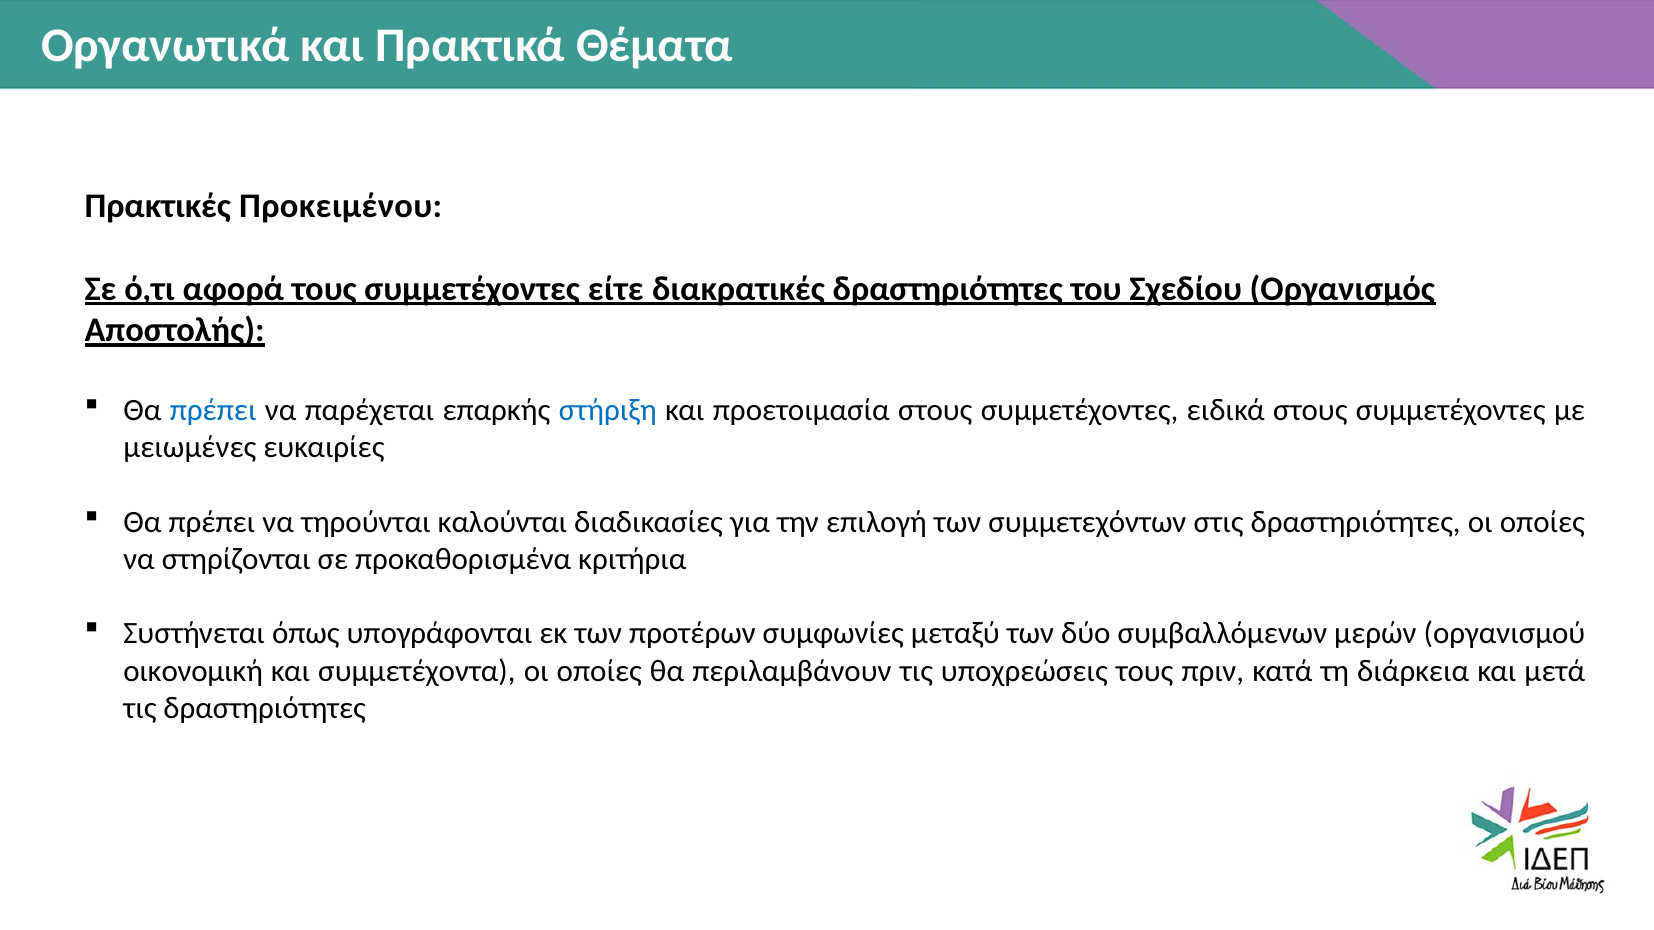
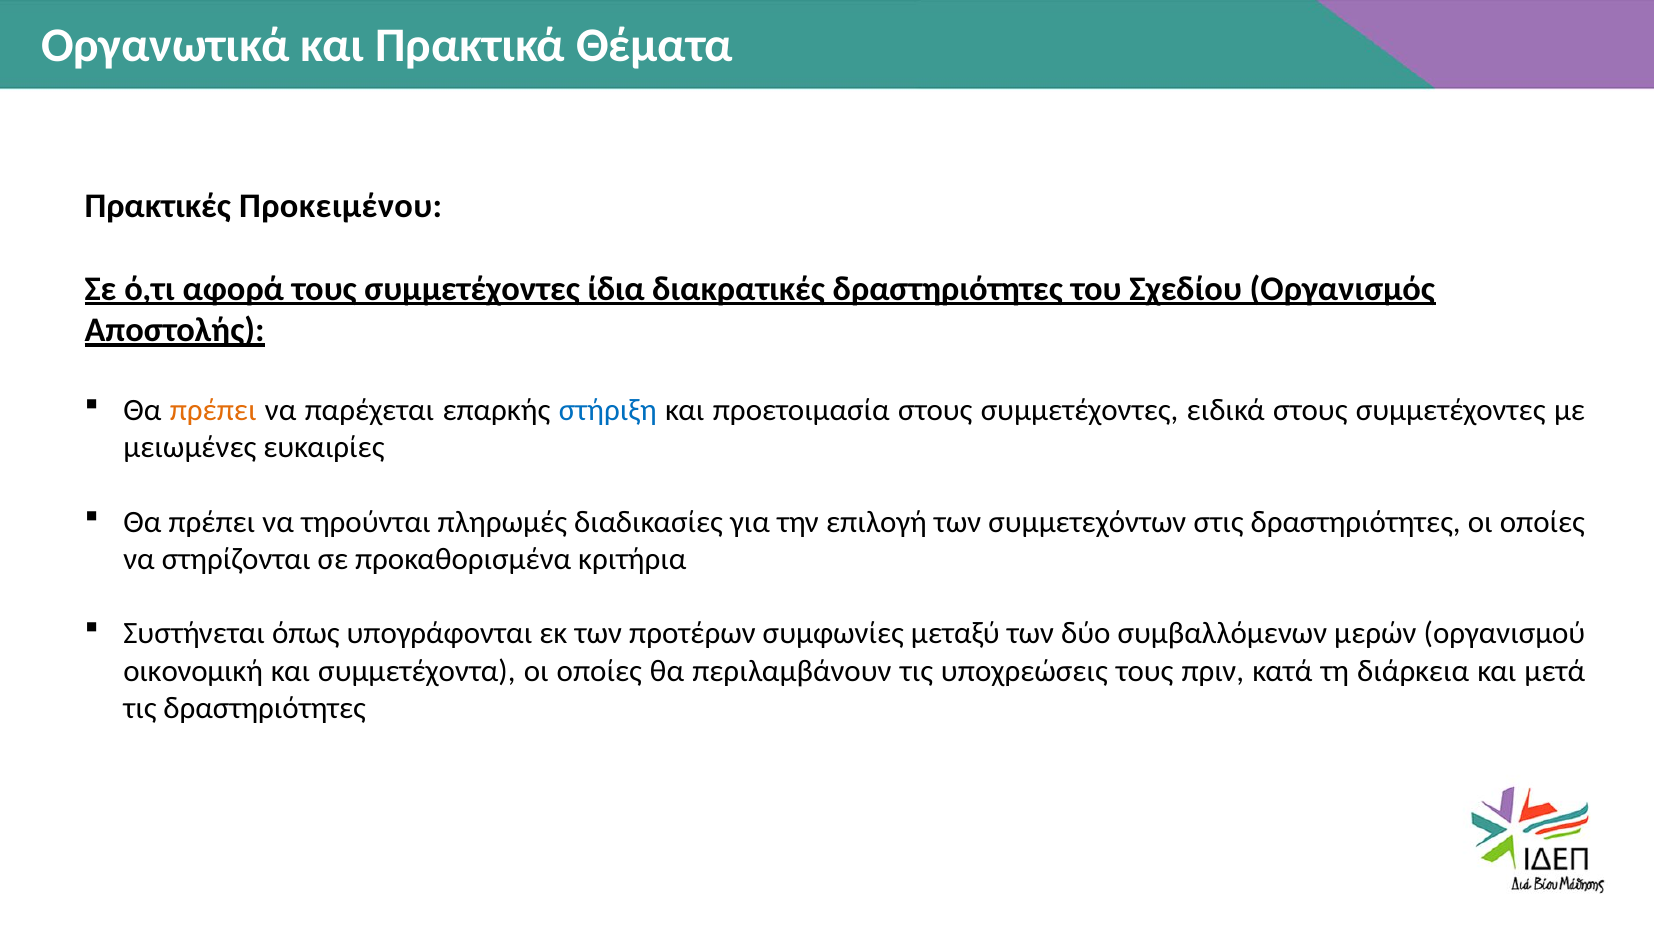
είτε: είτε -> ίδια
πρέπει at (213, 411) colour: blue -> orange
καλούνται: καλούνται -> πληρωμές
